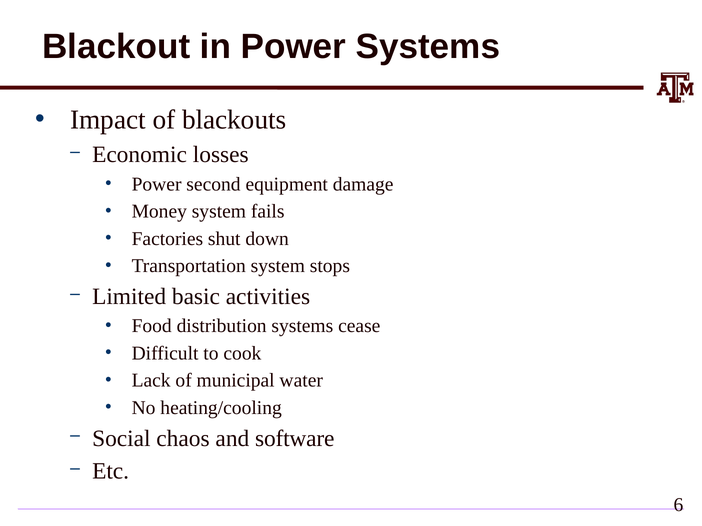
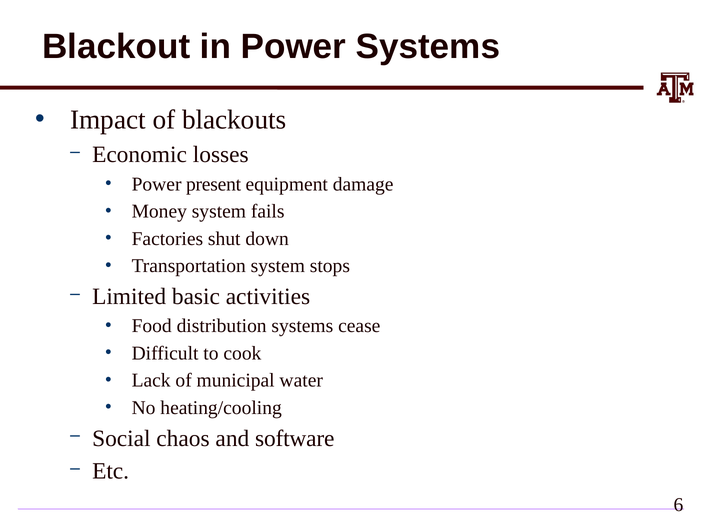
second: second -> present
